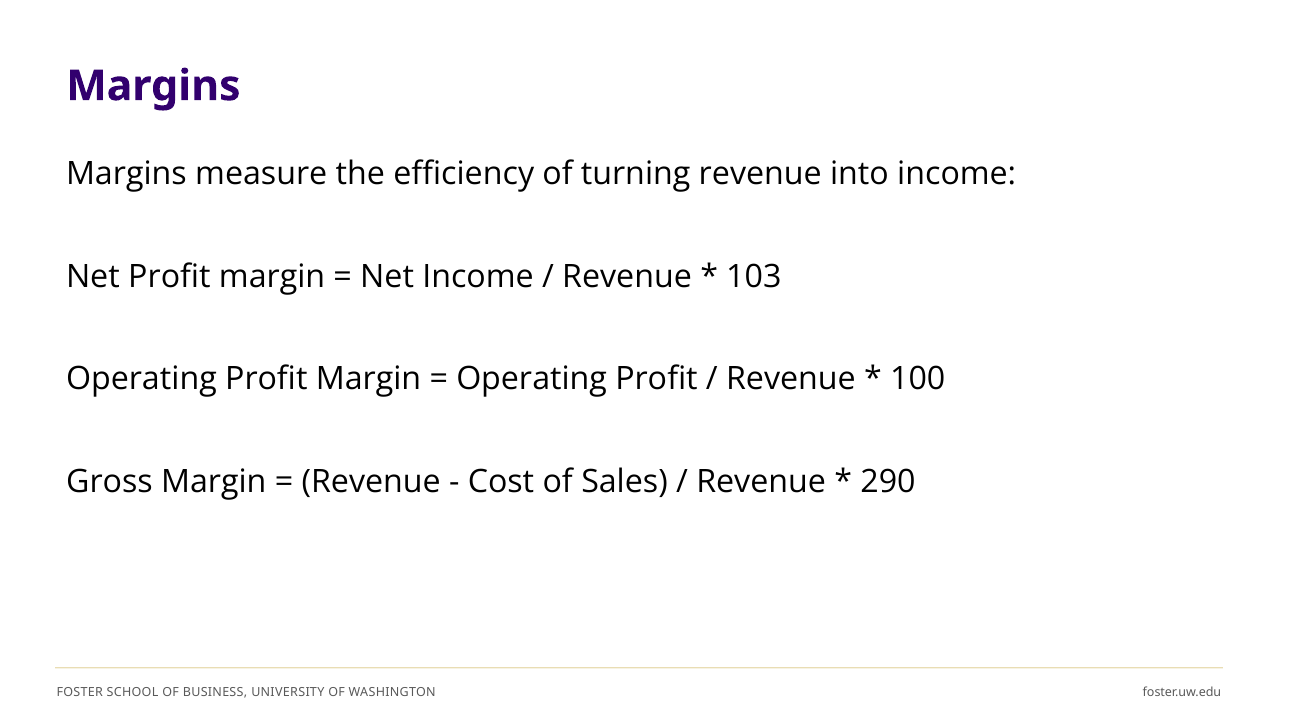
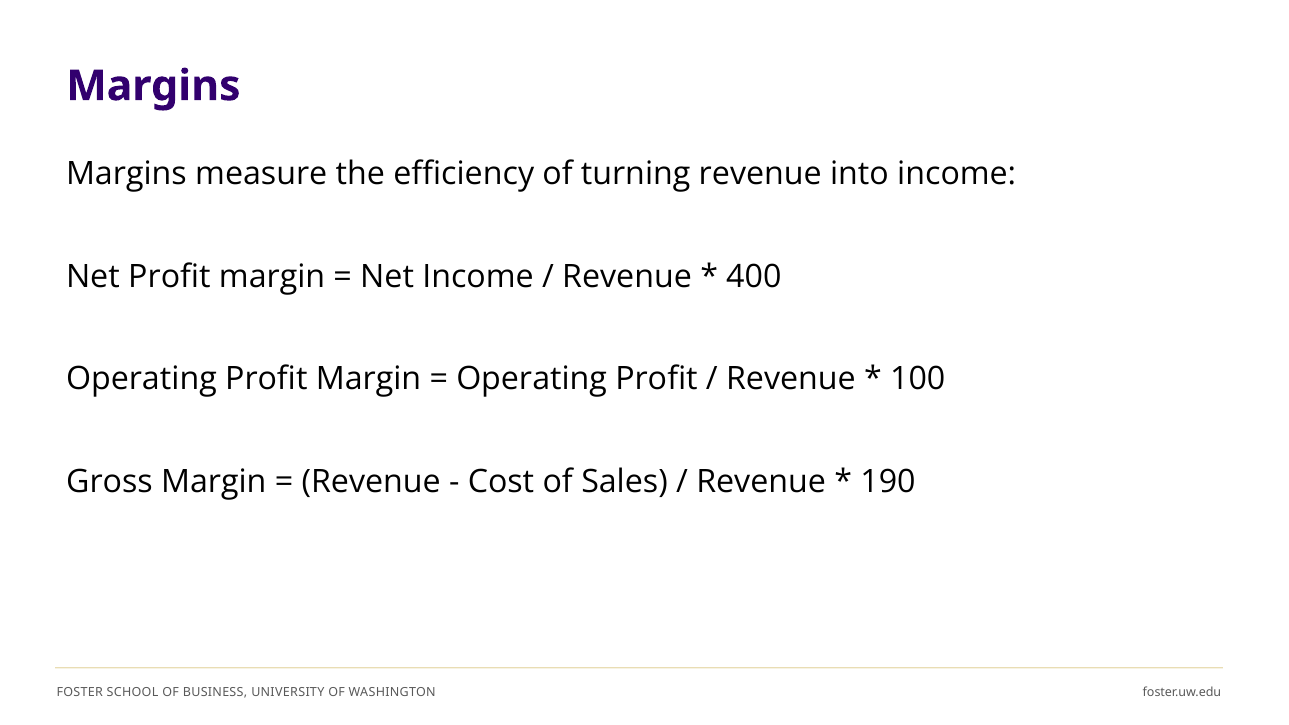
103: 103 -> 400
290: 290 -> 190
